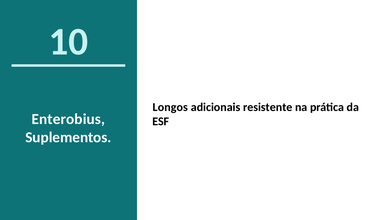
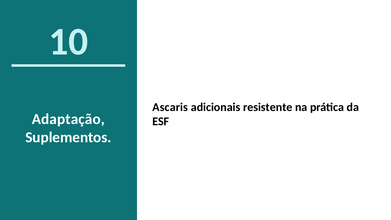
Longos: Longos -> Ascaris
Enterobius: Enterobius -> Adaptação
